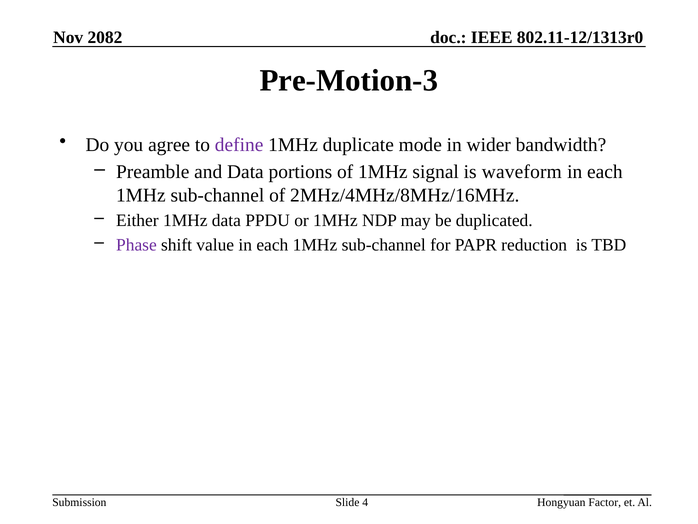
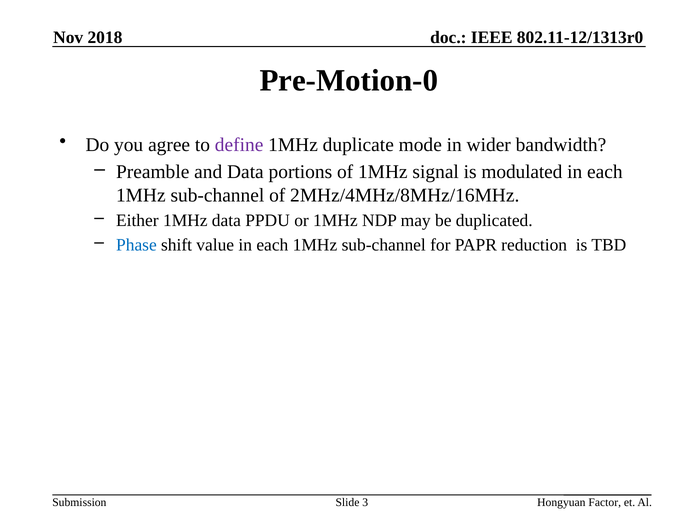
2082: 2082 -> 2018
Pre-Motion-3: Pre-Motion-3 -> Pre-Motion-0
waveform: waveform -> modulated
Phase colour: purple -> blue
4: 4 -> 3
